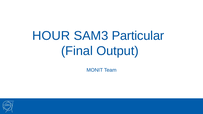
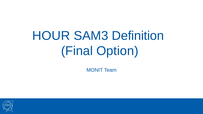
Particular: Particular -> Definition
Output: Output -> Option
